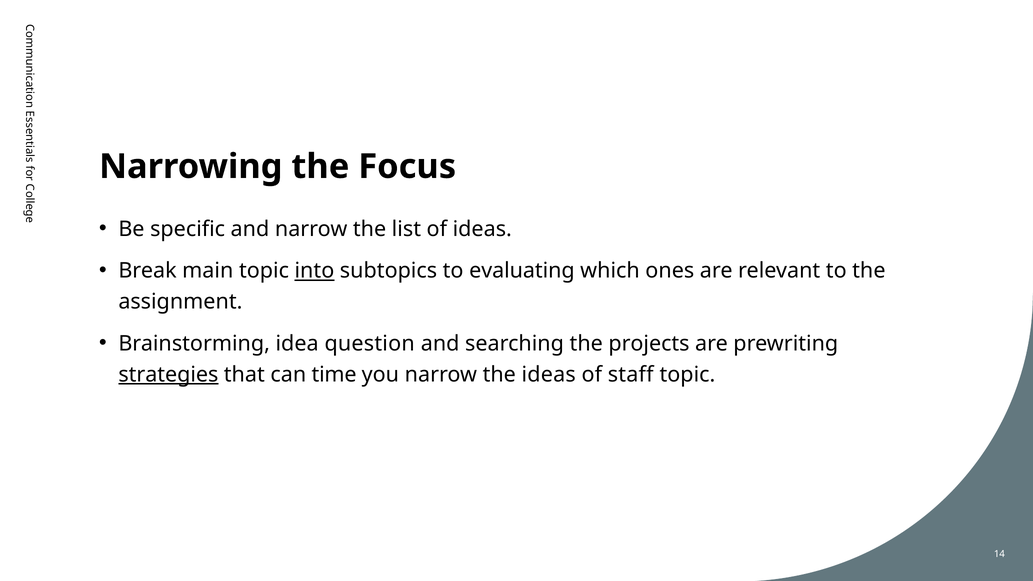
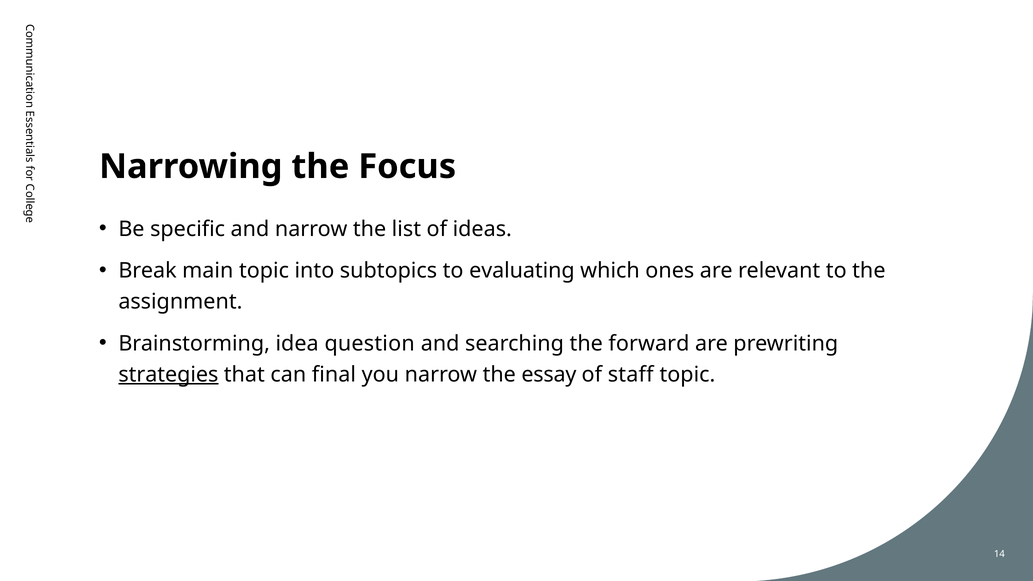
into underline: present -> none
projects: projects -> forward
time: time -> final
the ideas: ideas -> essay
